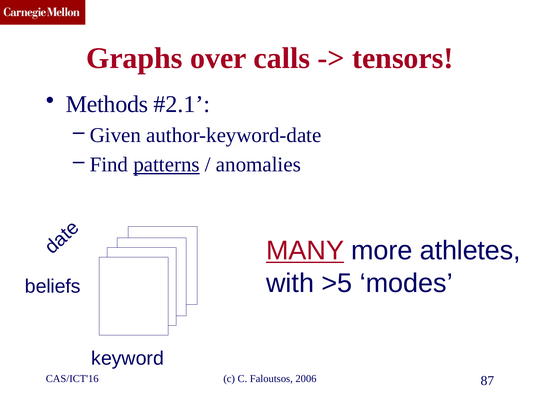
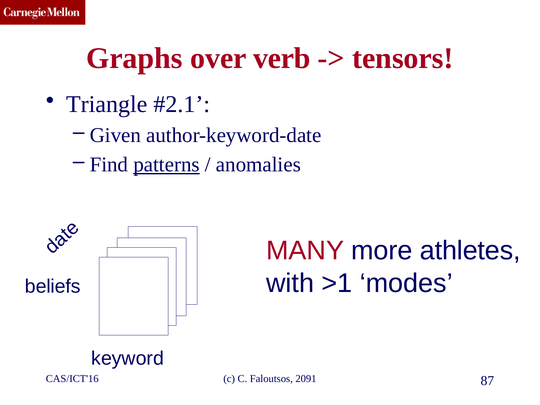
calls: calls -> verb
Methods: Methods -> Triangle
MANY underline: present -> none
>5: >5 -> >1
2006: 2006 -> 2091
